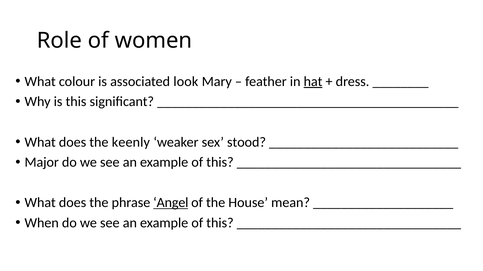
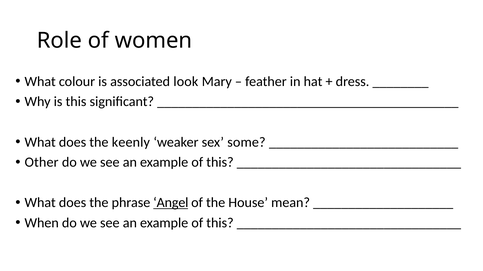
hat underline: present -> none
stood: stood -> some
Major: Major -> Other
